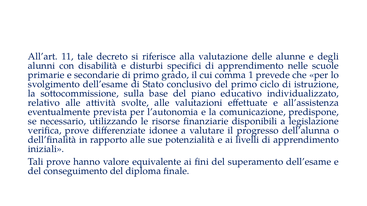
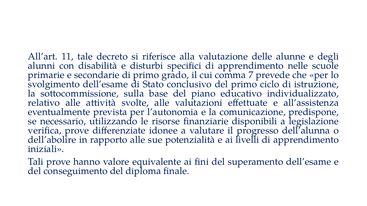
1: 1 -> 7
dell’finalità: dell’finalità -> dell’abolire
